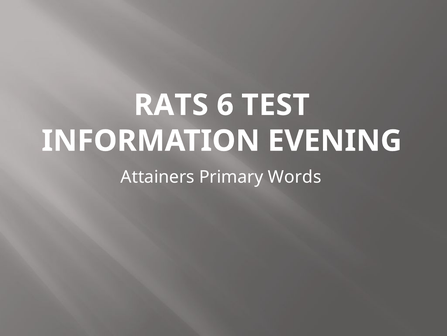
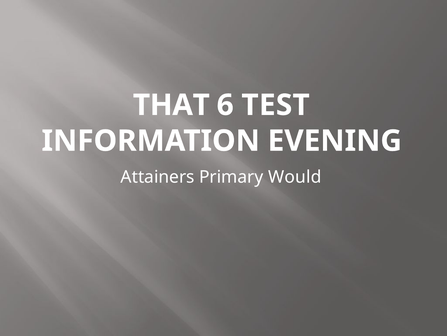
RATS: RATS -> THAT
Words: Words -> Would
